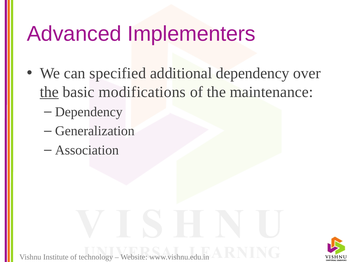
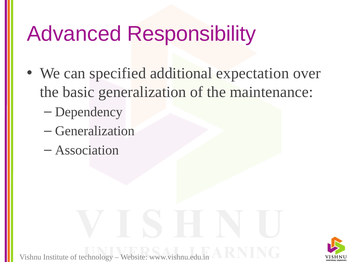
Implementers: Implementers -> Responsibility
additional dependency: dependency -> expectation
the at (49, 92) underline: present -> none
basic modifications: modifications -> generalization
